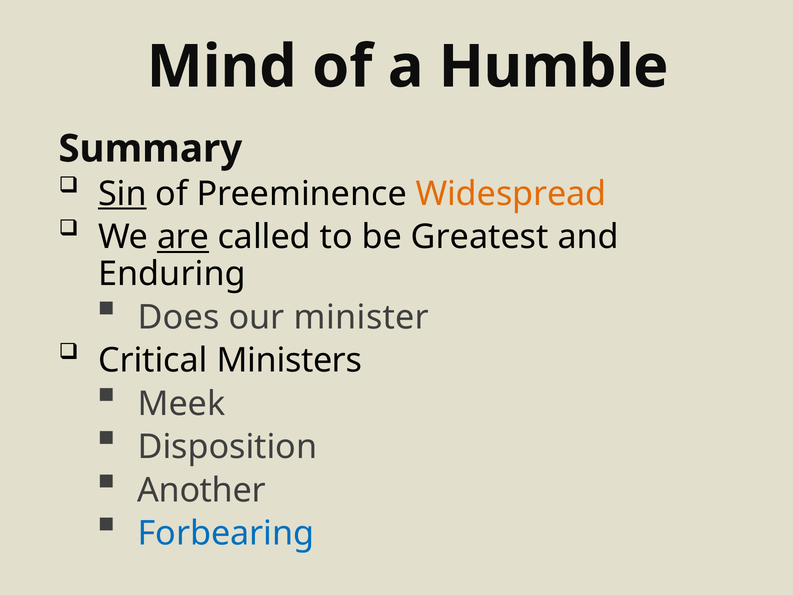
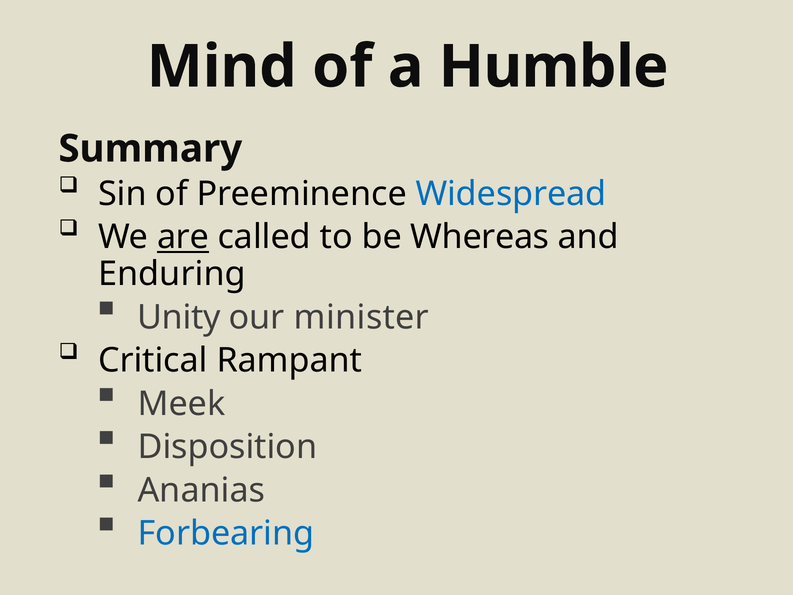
Sin underline: present -> none
Widespread colour: orange -> blue
Greatest: Greatest -> Whereas
Does: Does -> Unity
Ministers: Ministers -> Rampant
Another: Another -> Ananias
